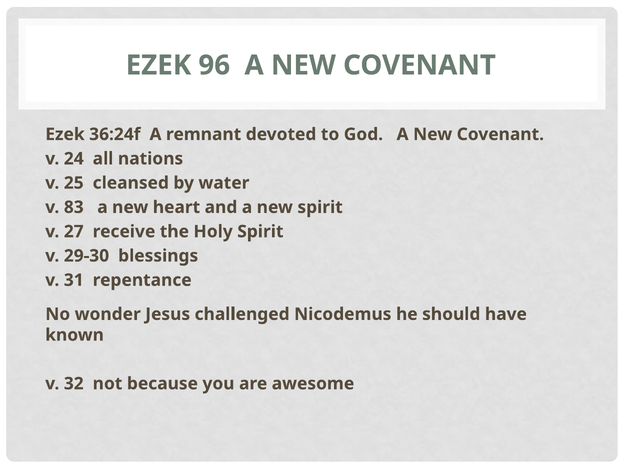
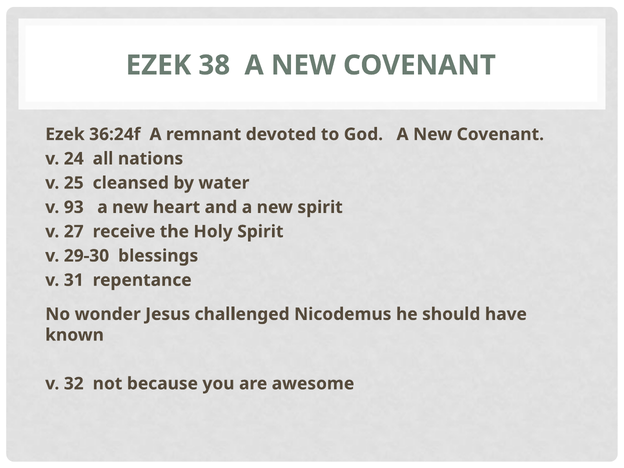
96: 96 -> 38
83: 83 -> 93
